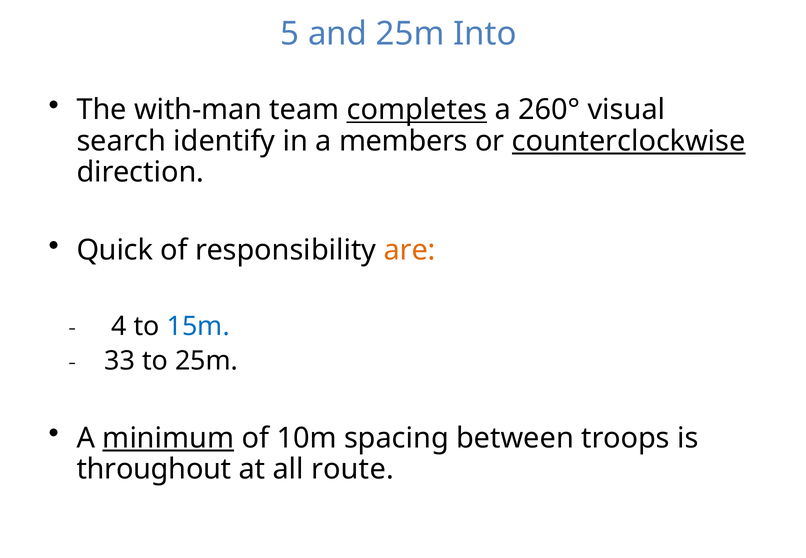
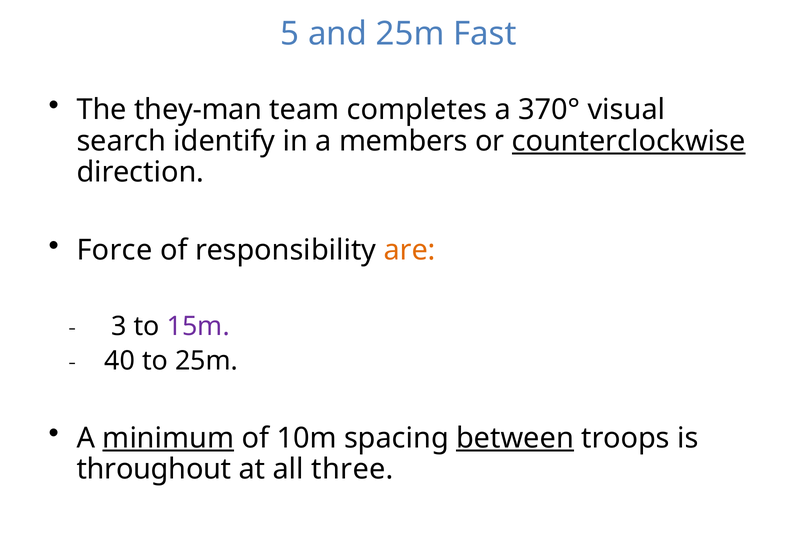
Into: Into -> Fast
with-man: with-man -> they-man
completes underline: present -> none
260°: 260° -> 370°
Quick: Quick -> Force
4: 4 -> 3
15m colour: blue -> purple
33: 33 -> 40
between underline: none -> present
route: route -> three
